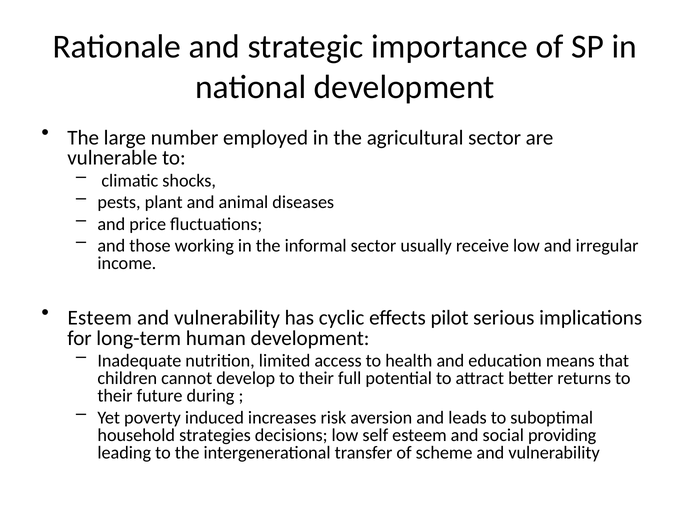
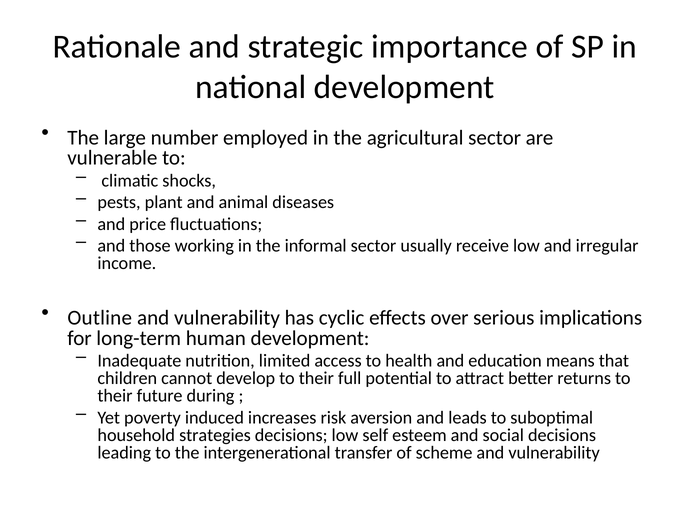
Esteem at (100, 318): Esteem -> Outline
pilot: pilot -> over
social providing: providing -> decisions
